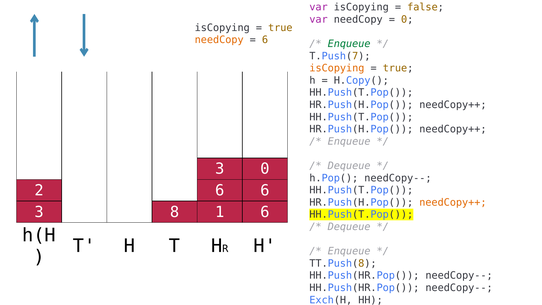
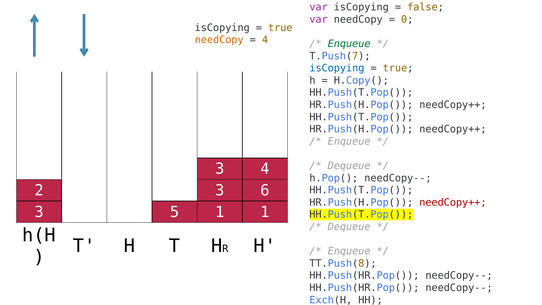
6 at (265, 40): 6 -> 4
isCopying at (337, 68) colour: orange -> blue
3 0: 0 -> 4
6 at (220, 190): 6 -> 3
needCopy++ at (453, 202) colour: orange -> red
3 8: 8 -> 5
1 6: 6 -> 1
